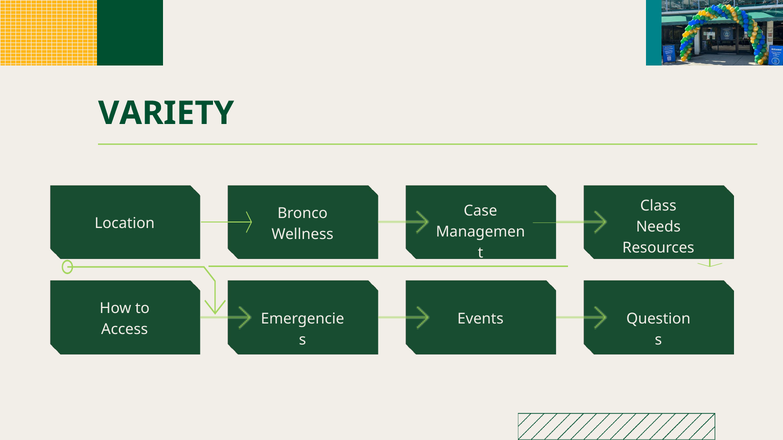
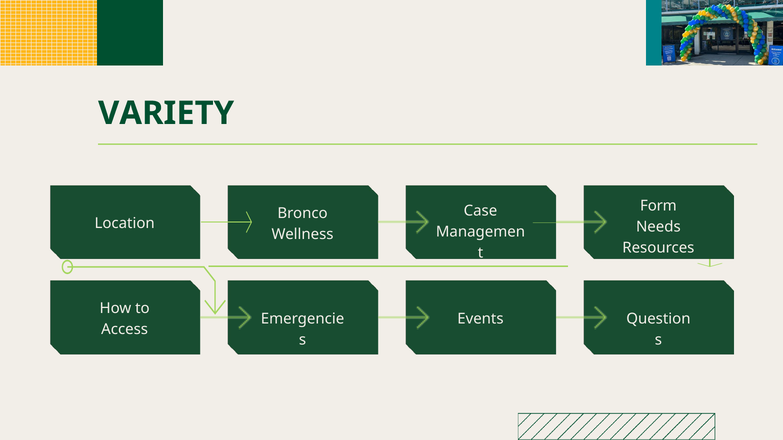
Class: Class -> Form
